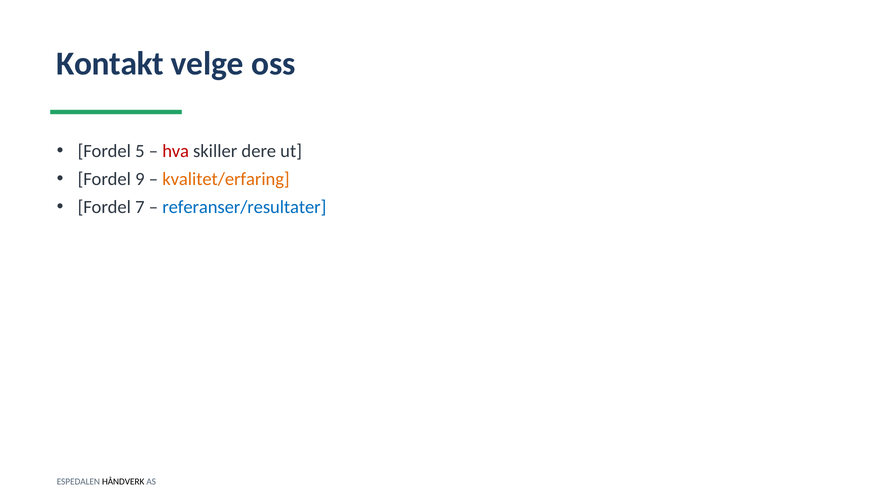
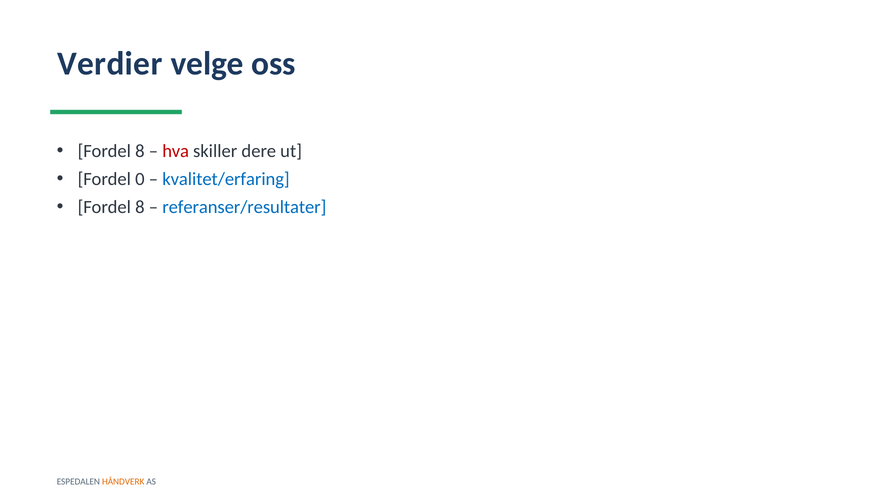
Kontakt: Kontakt -> Verdier
5 at (140, 151): 5 -> 8
9: 9 -> 0
kvalitet/erfaring colour: orange -> blue
7 at (140, 207): 7 -> 8
HÅNDVERK colour: black -> orange
